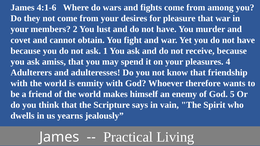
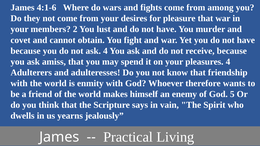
ask 1: 1 -> 4
